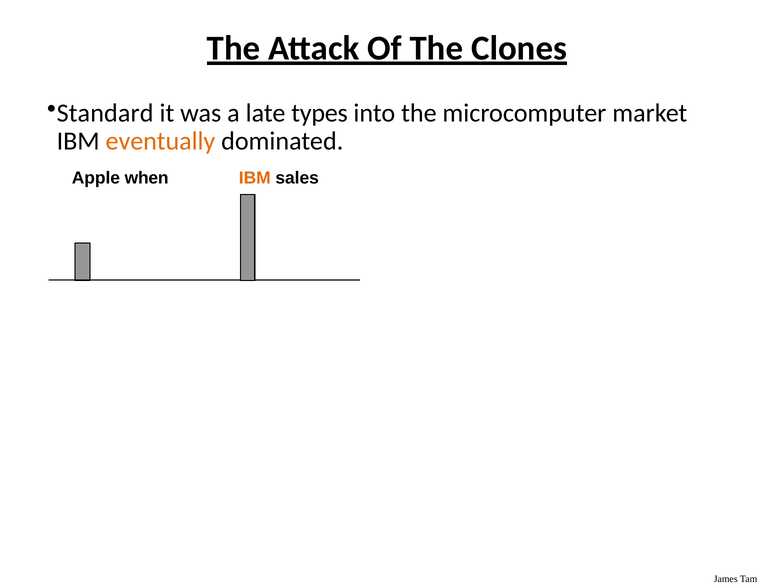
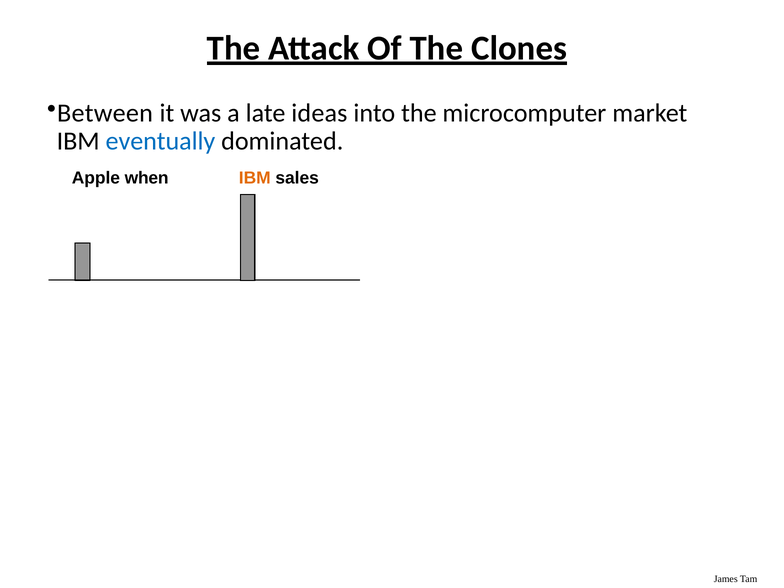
Standard: Standard -> Between
types: types -> ideas
eventually colour: orange -> blue
